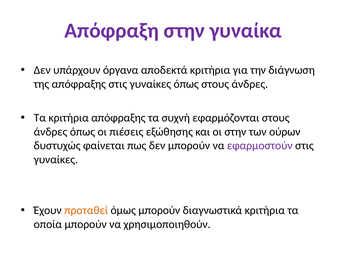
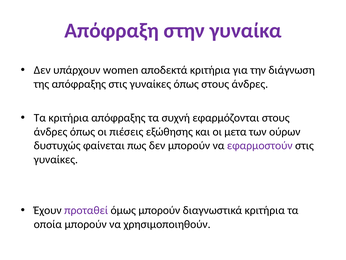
όργανα: όργανα -> women
οι στην: στην -> μετα
προταθεί colour: orange -> purple
